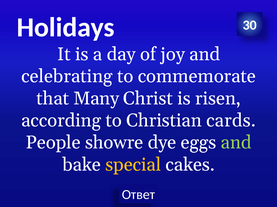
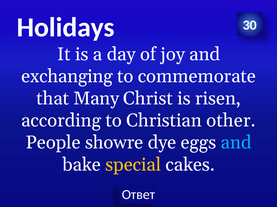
celebrating: celebrating -> exchanging
cards: cards -> other
and at (236, 143) colour: light green -> light blue
